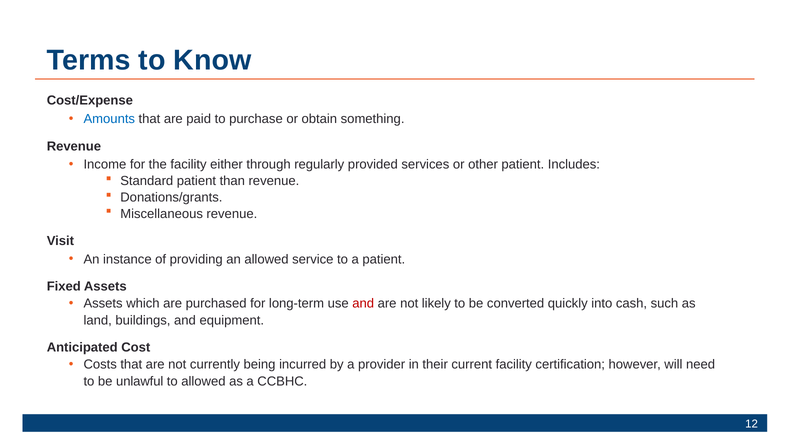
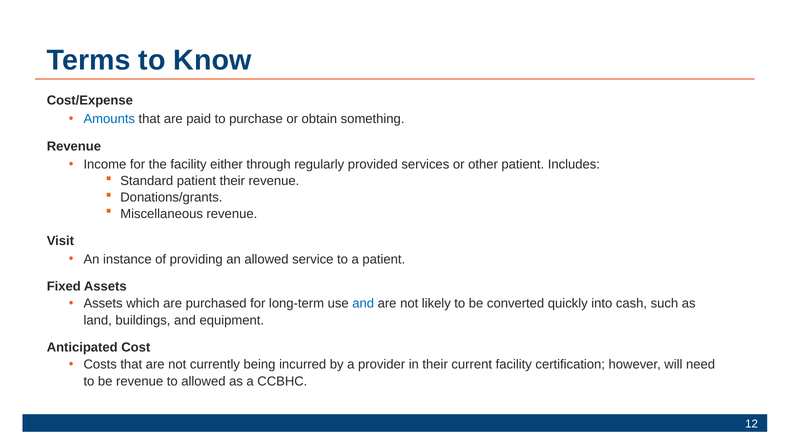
patient than: than -> their
and at (363, 303) colour: red -> blue
be unlawful: unlawful -> revenue
